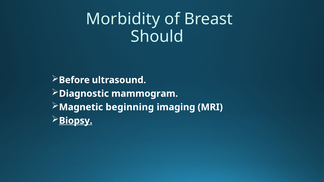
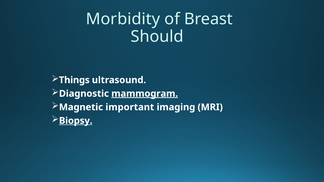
Before: Before -> Things
mammogram underline: none -> present
beginning: beginning -> important
